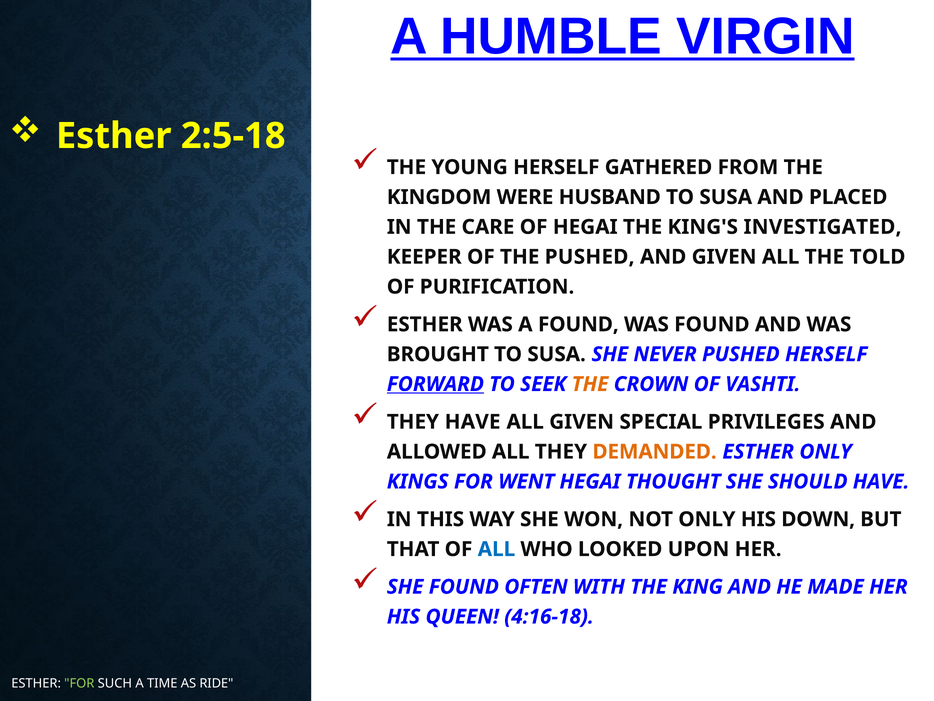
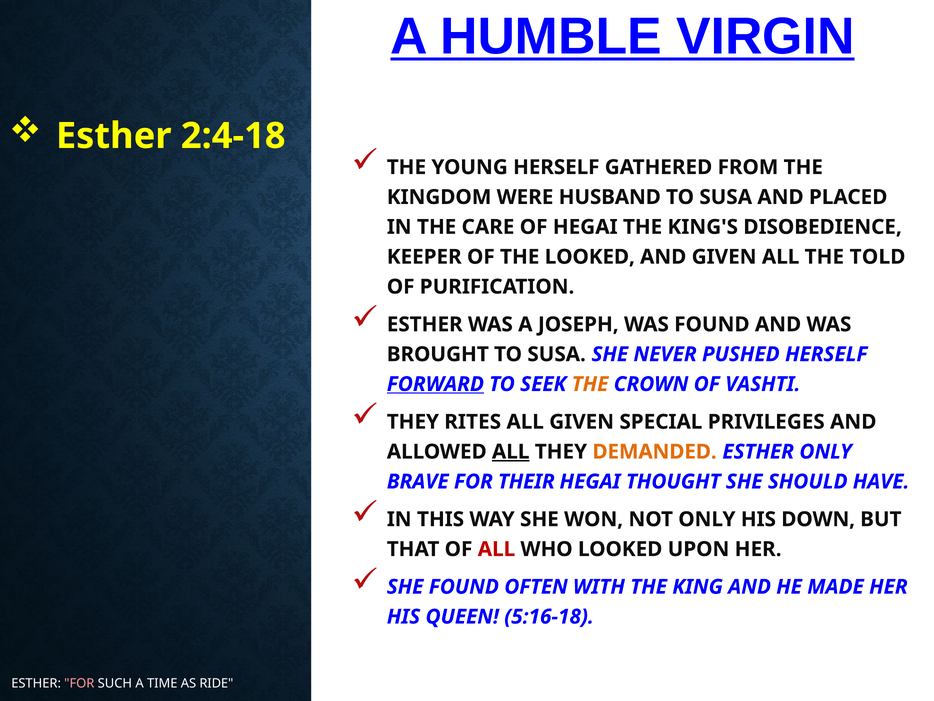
2:5-18: 2:5-18 -> 2:4-18
INVESTIGATED: INVESTIGATED -> DISOBEDIENCE
THE PUSHED: PUSHED -> LOOKED
A FOUND: FOUND -> JOSEPH
THEY HAVE: HAVE -> RITES
ALL at (511, 451) underline: none -> present
KINGS: KINGS -> BRAVE
WENT: WENT -> THEIR
ALL at (496, 549) colour: blue -> red
4:16-18: 4:16-18 -> 5:16-18
FOR at (79, 683) colour: light green -> pink
